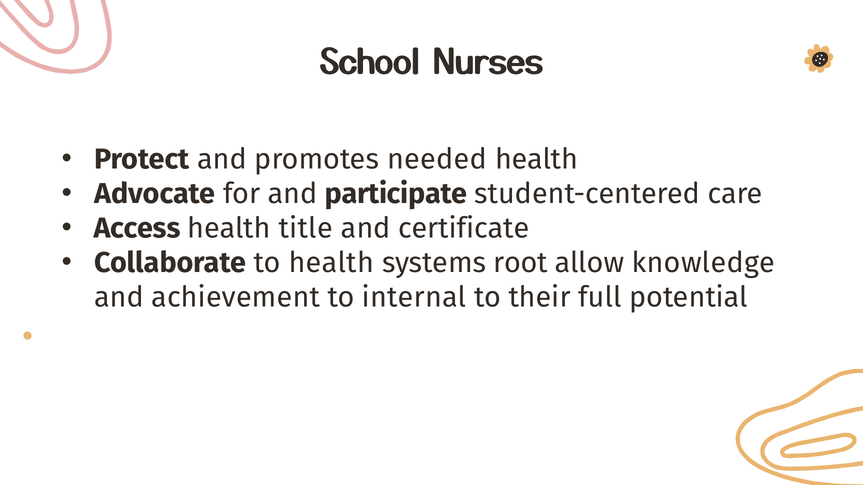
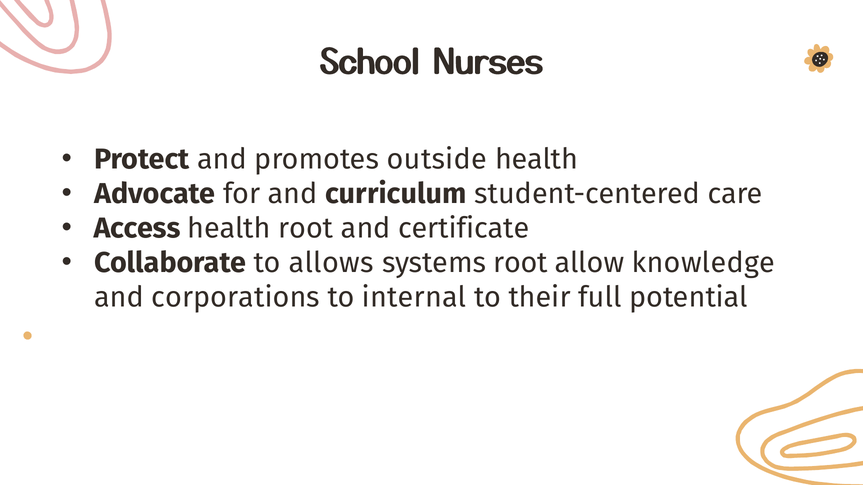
needed: needed -> outside
participate: participate -> curriculum
health title: title -> root
to health: health -> allows
achievement: achievement -> corporations
